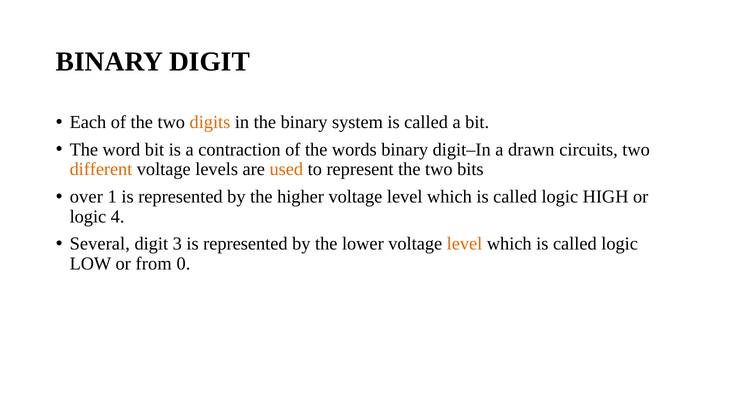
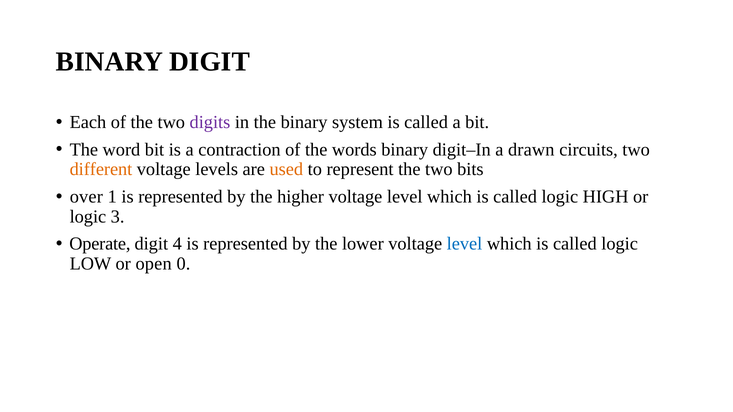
digits colour: orange -> purple
4: 4 -> 3
Several: Several -> Operate
3: 3 -> 4
level at (465, 244) colour: orange -> blue
from: from -> open
